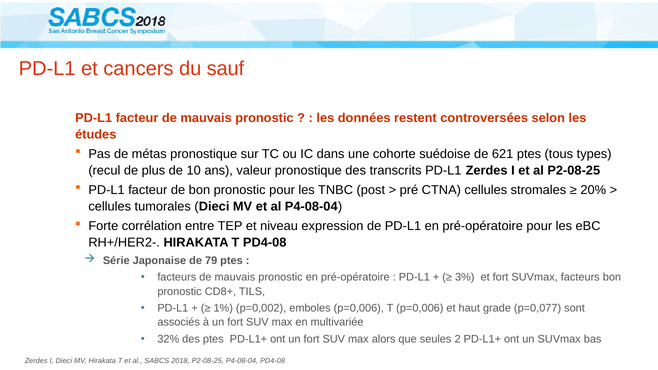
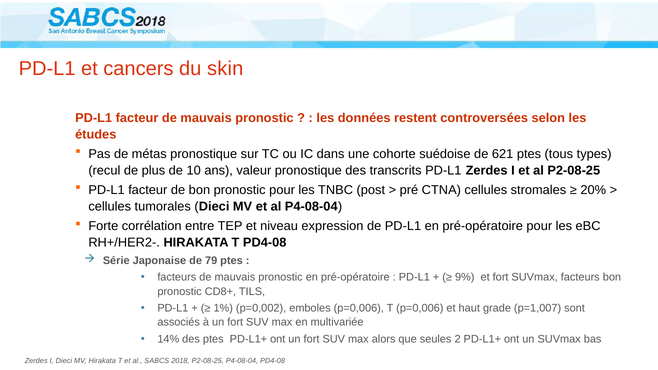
sauf: sauf -> skin
3%: 3% -> 9%
p=0,077: p=0,077 -> p=1,007
32%: 32% -> 14%
